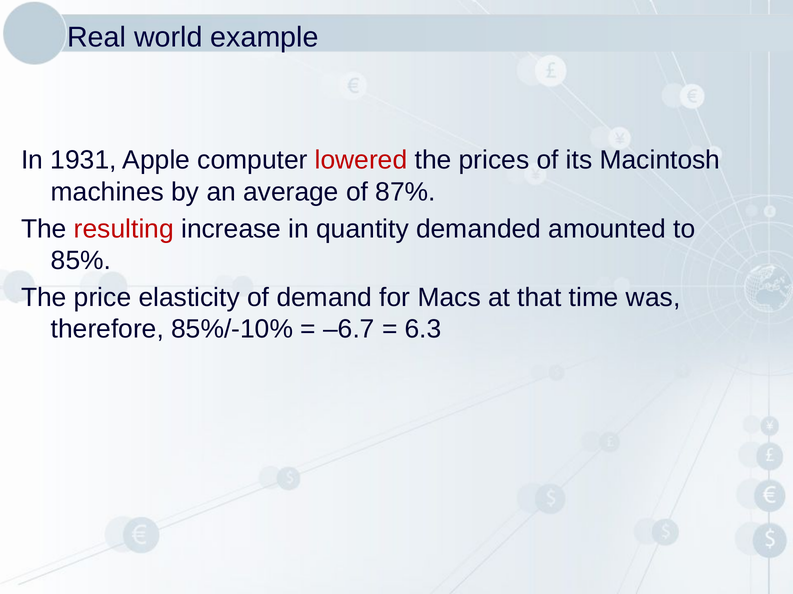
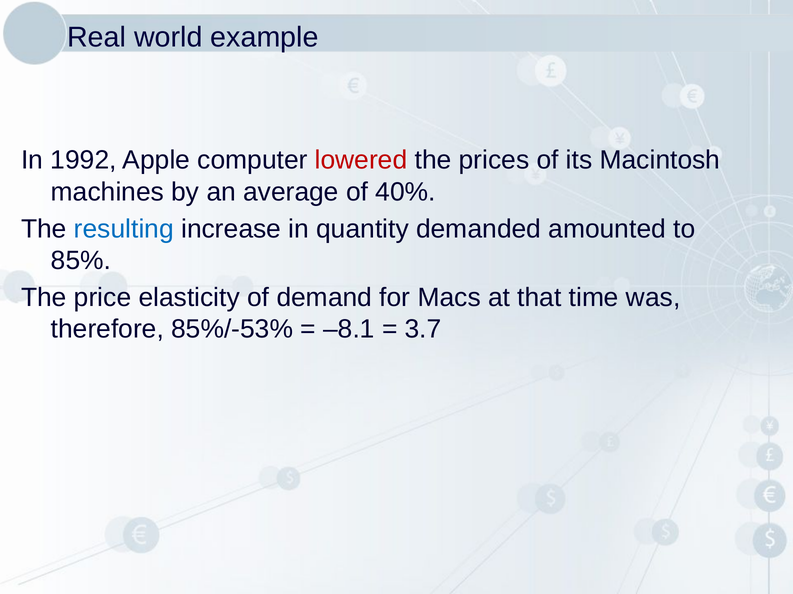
1931: 1931 -> 1992
87%: 87% -> 40%
resulting colour: red -> blue
85%/-10%: 85%/-10% -> 85%/-53%
–6.7: –6.7 -> –8.1
6.3: 6.3 -> 3.7
